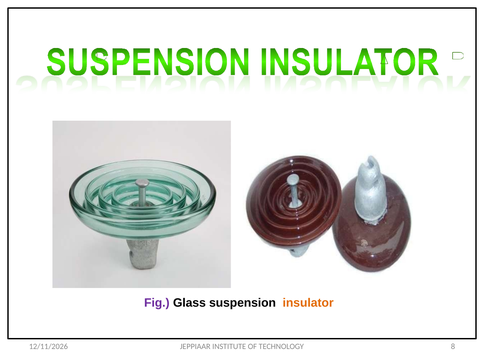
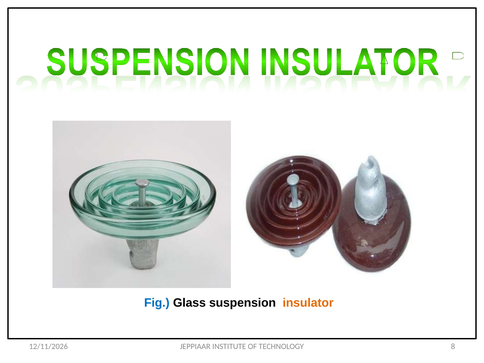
Fig colour: purple -> blue
